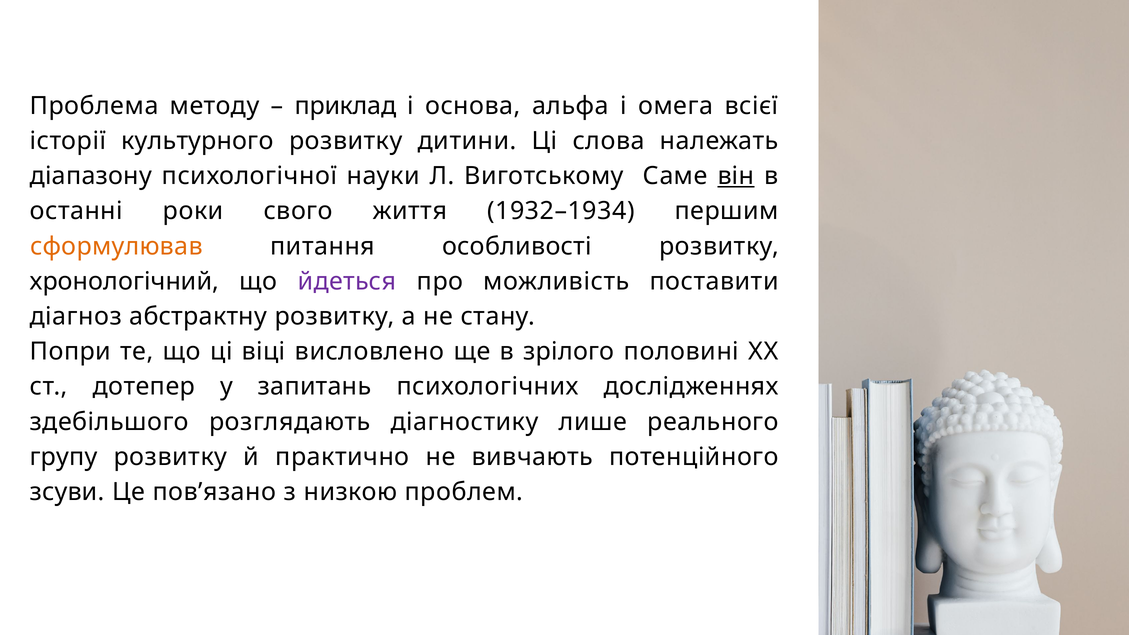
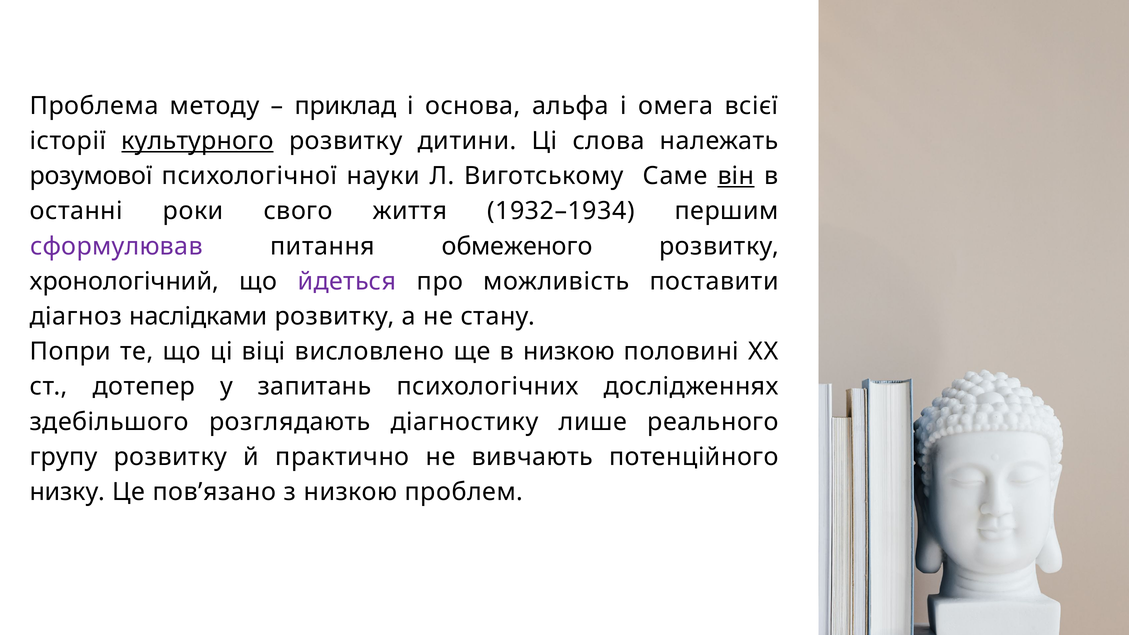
культурного underline: none -> present
діапазону: діапазону -> розумової
сформулював colour: orange -> purple
особливості: особливості -> обмеженого
абстрактну: абстрактну -> наслідками
в зрілого: зрілого -> низкою
зсуви: зсуви -> низку
